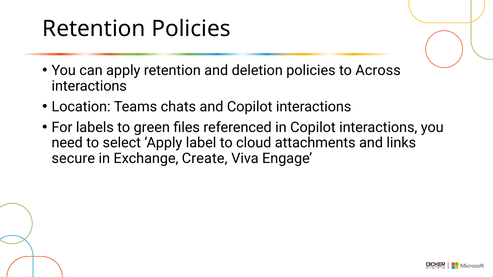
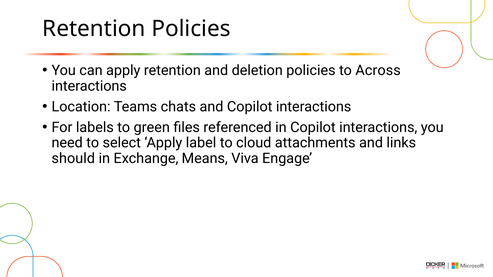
secure: secure -> should
Create: Create -> Means
